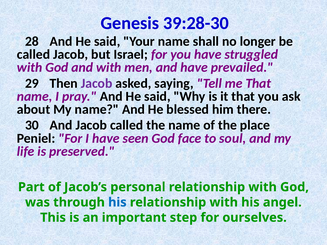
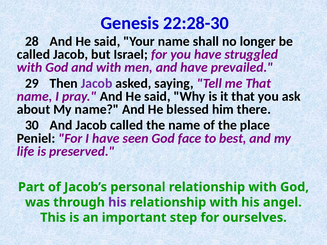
39:28-30: 39:28-30 -> 22:28-30
soul: soul -> best
his at (117, 203) colour: blue -> purple
